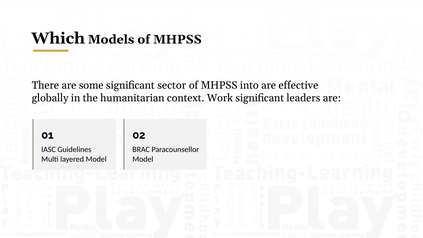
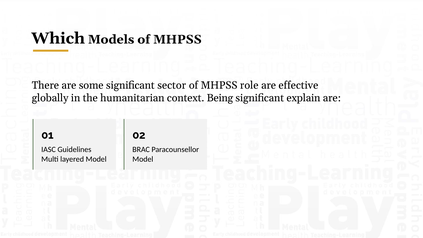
into: into -> role
Work: Work -> Being
leaders: leaders -> explain
